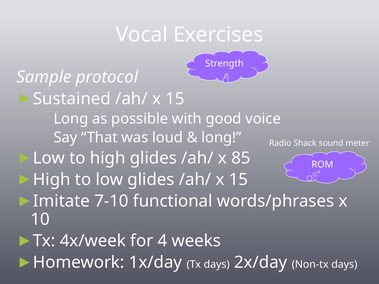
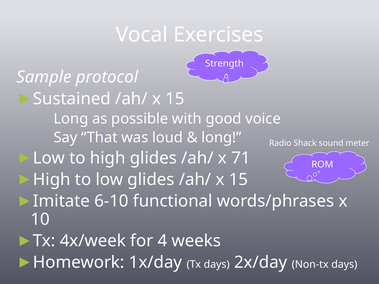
85: 85 -> 71
7-10: 7-10 -> 6-10
